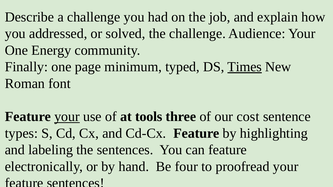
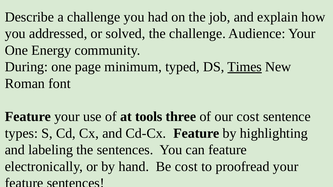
Finally: Finally -> During
your at (67, 117) underline: present -> none
Be four: four -> cost
